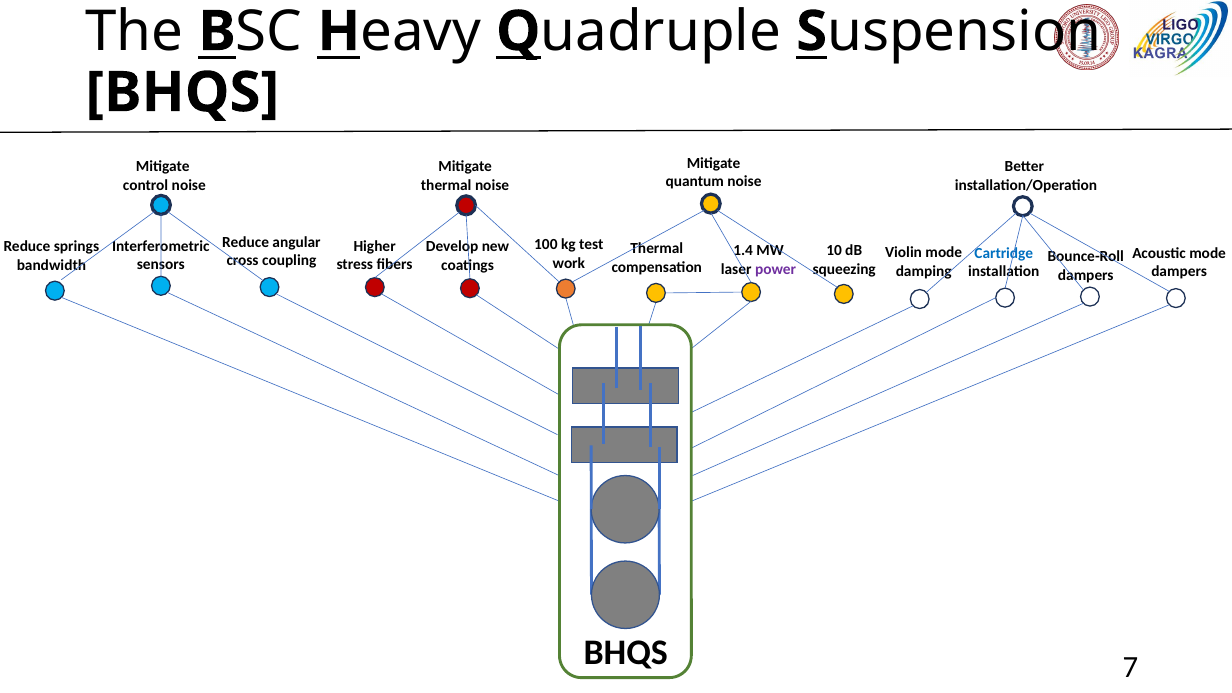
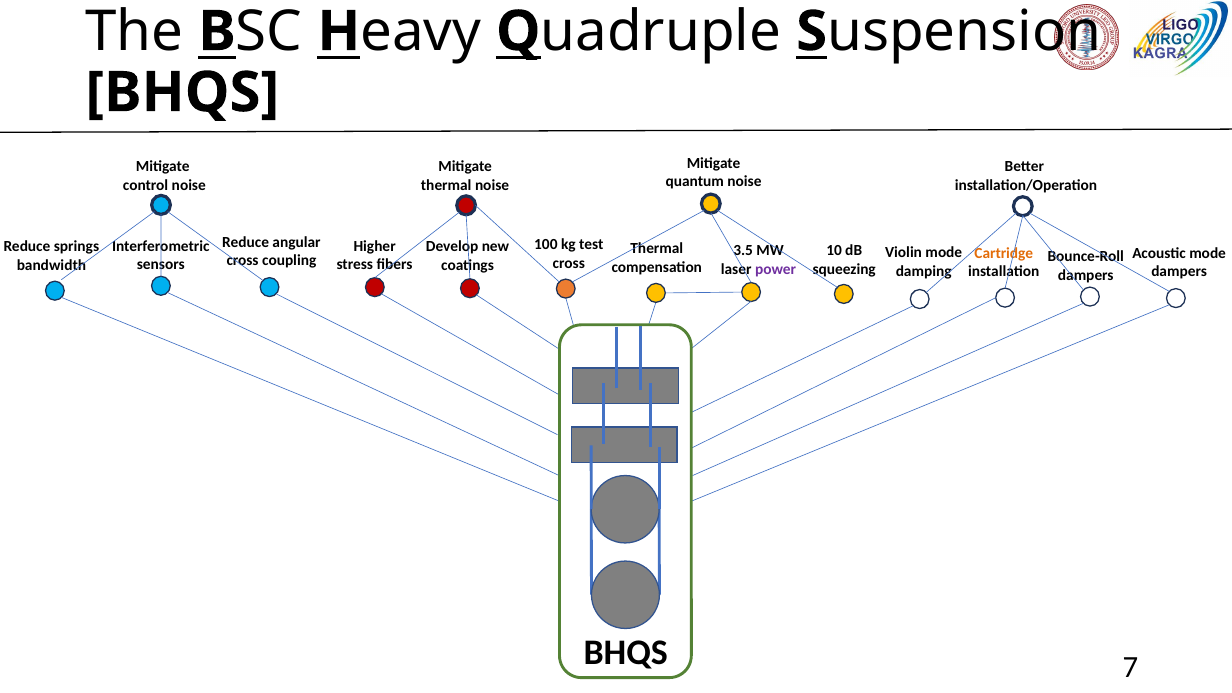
1.4: 1.4 -> 3.5
Cartridge colour: blue -> orange
work at (569, 263): work -> cross
